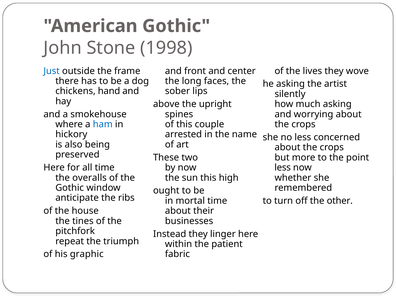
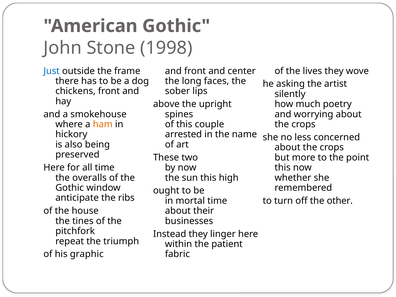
chickens hand: hand -> front
much asking: asking -> poetry
ham colour: blue -> orange
less at (283, 168): less -> this
